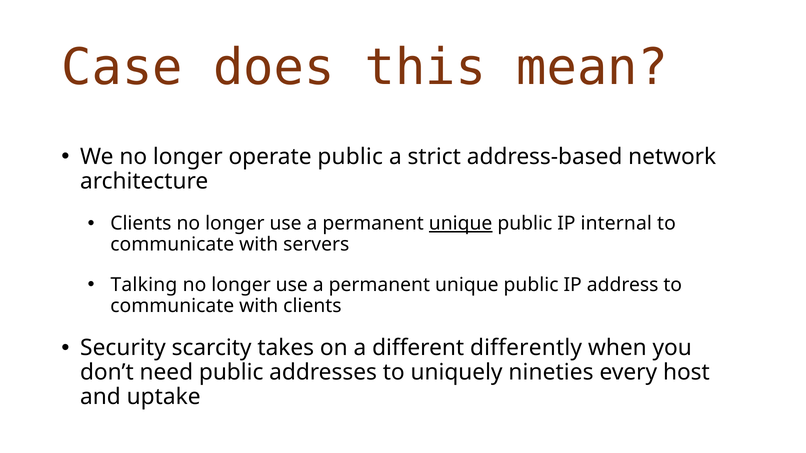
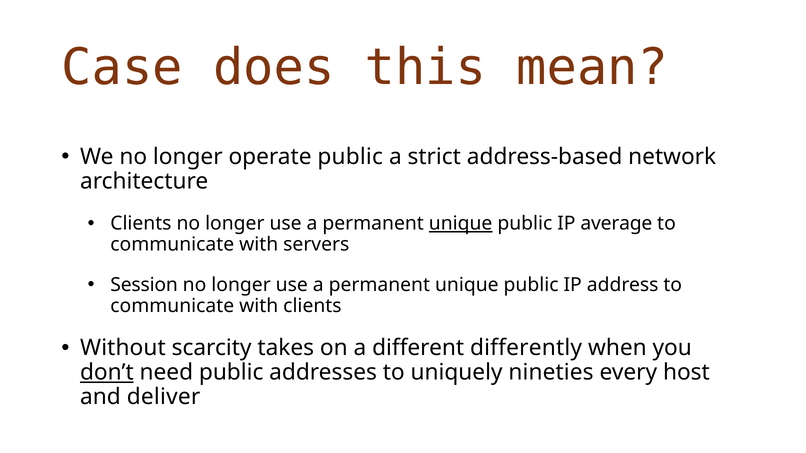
internal: internal -> average
Talking: Talking -> Session
Security: Security -> Without
don’t underline: none -> present
uptake: uptake -> deliver
